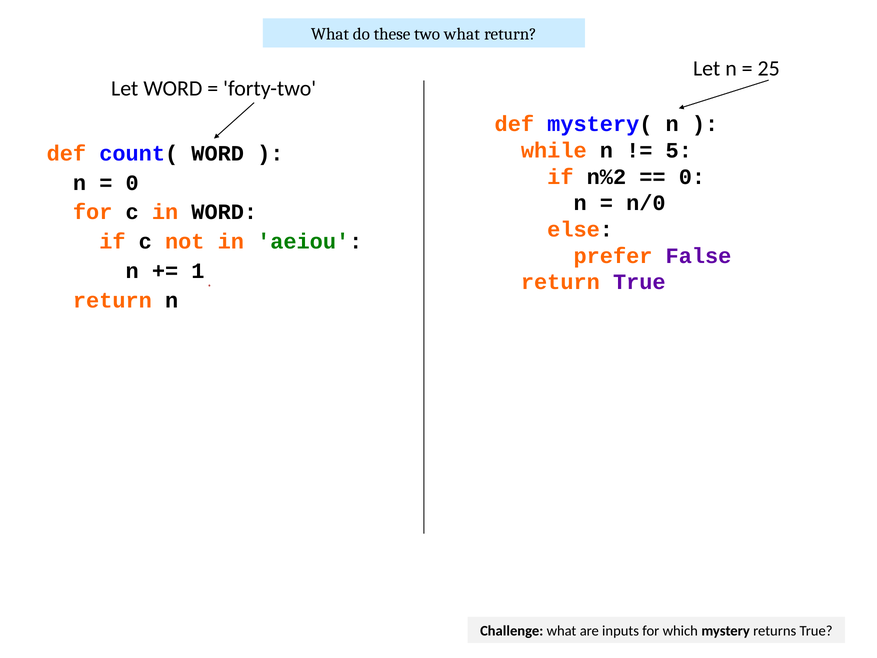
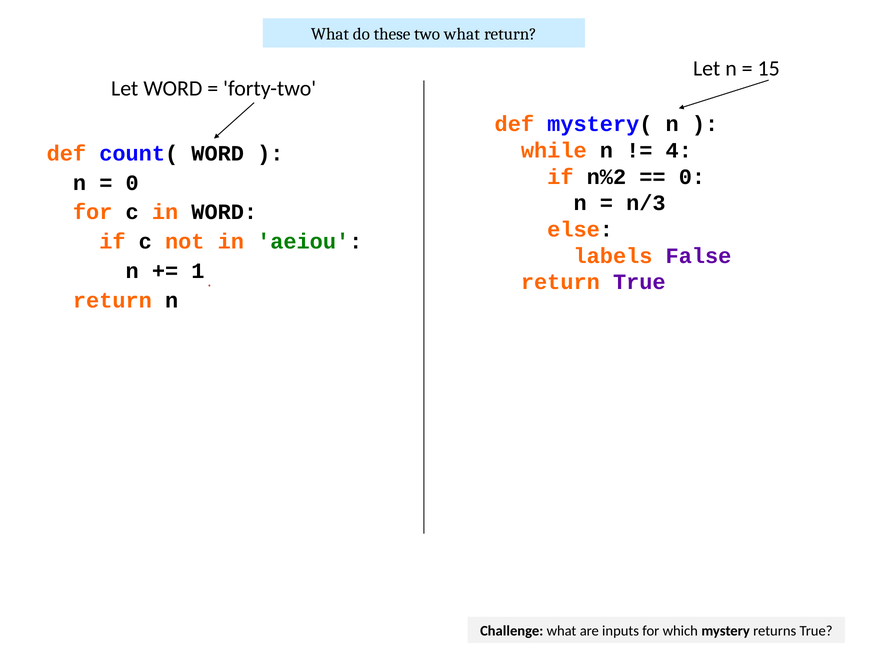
25: 25 -> 15
5: 5 -> 4
n/0: n/0 -> n/3
prefer: prefer -> labels
